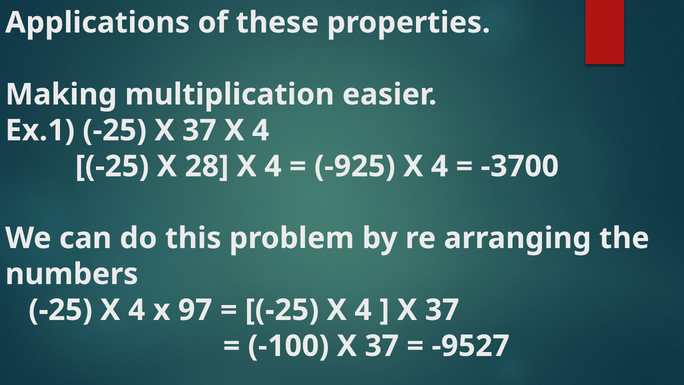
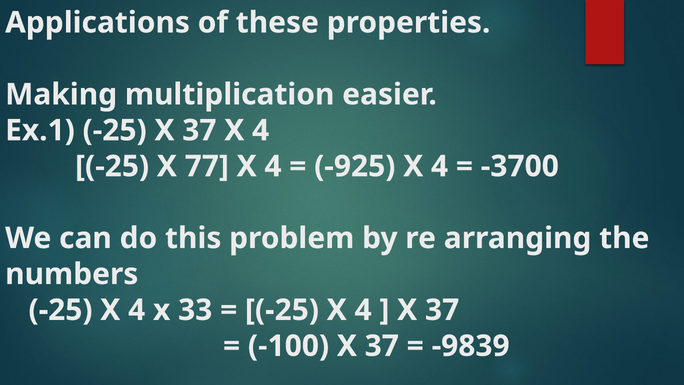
28: 28 -> 77
97: 97 -> 33
-9527: -9527 -> -9839
